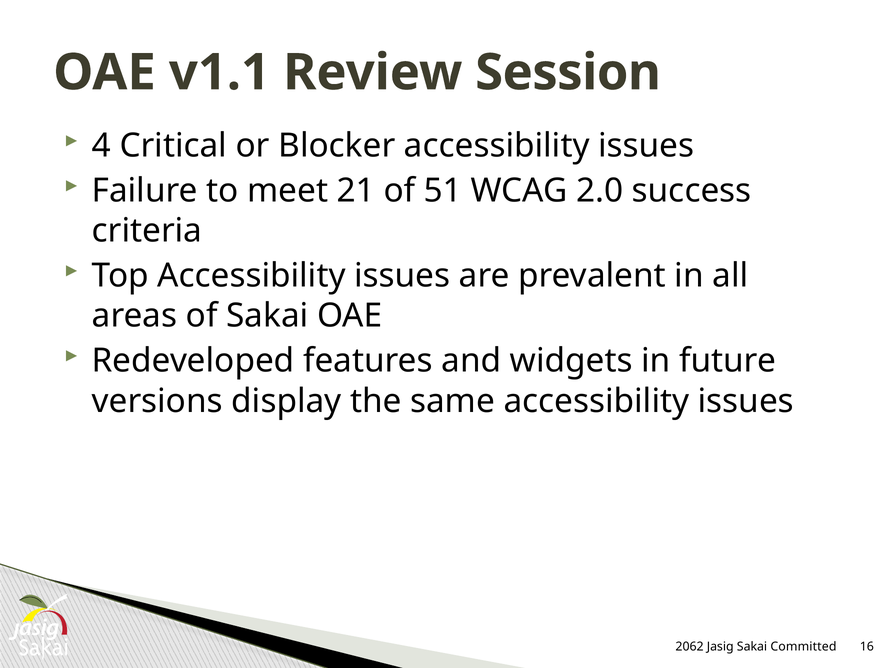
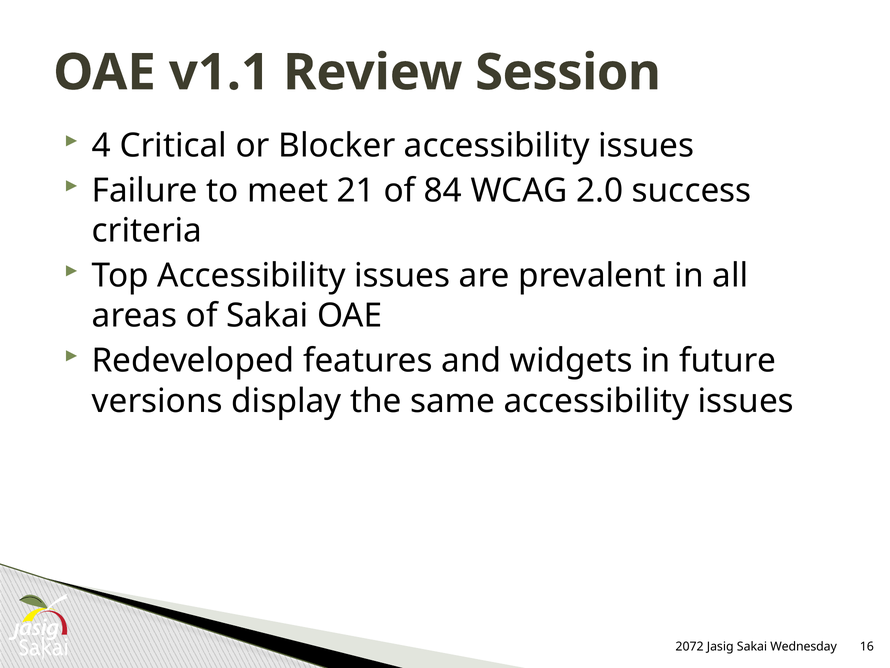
51: 51 -> 84
2062: 2062 -> 2072
Committed: Committed -> Wednesday
